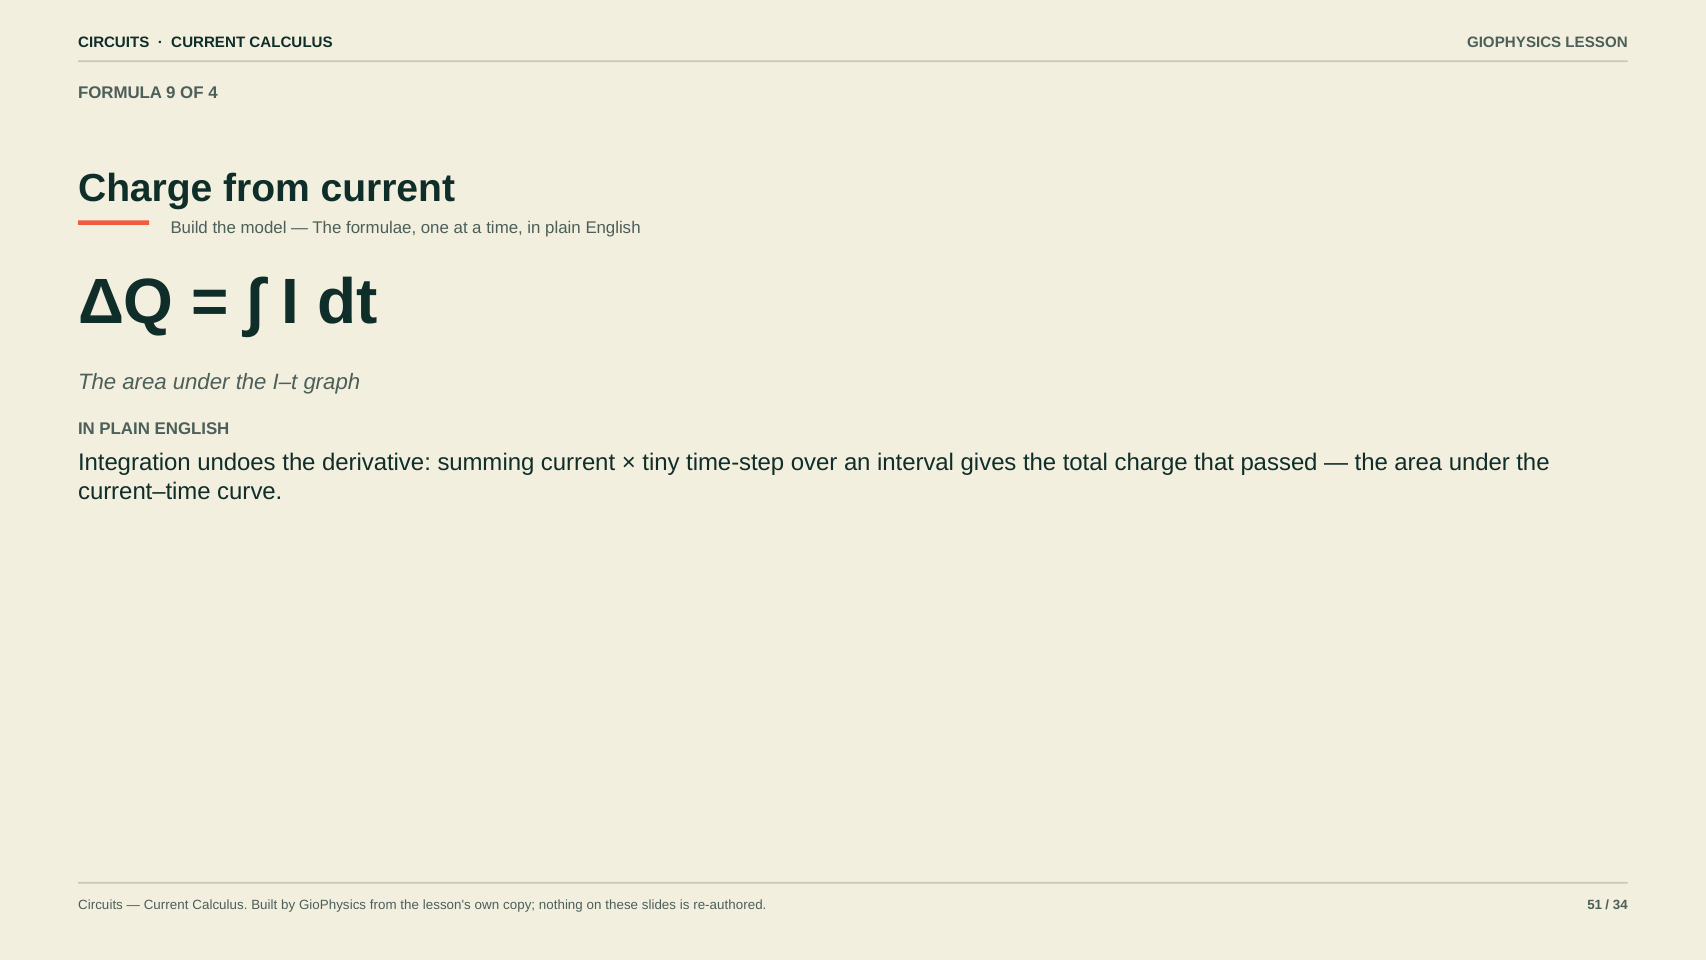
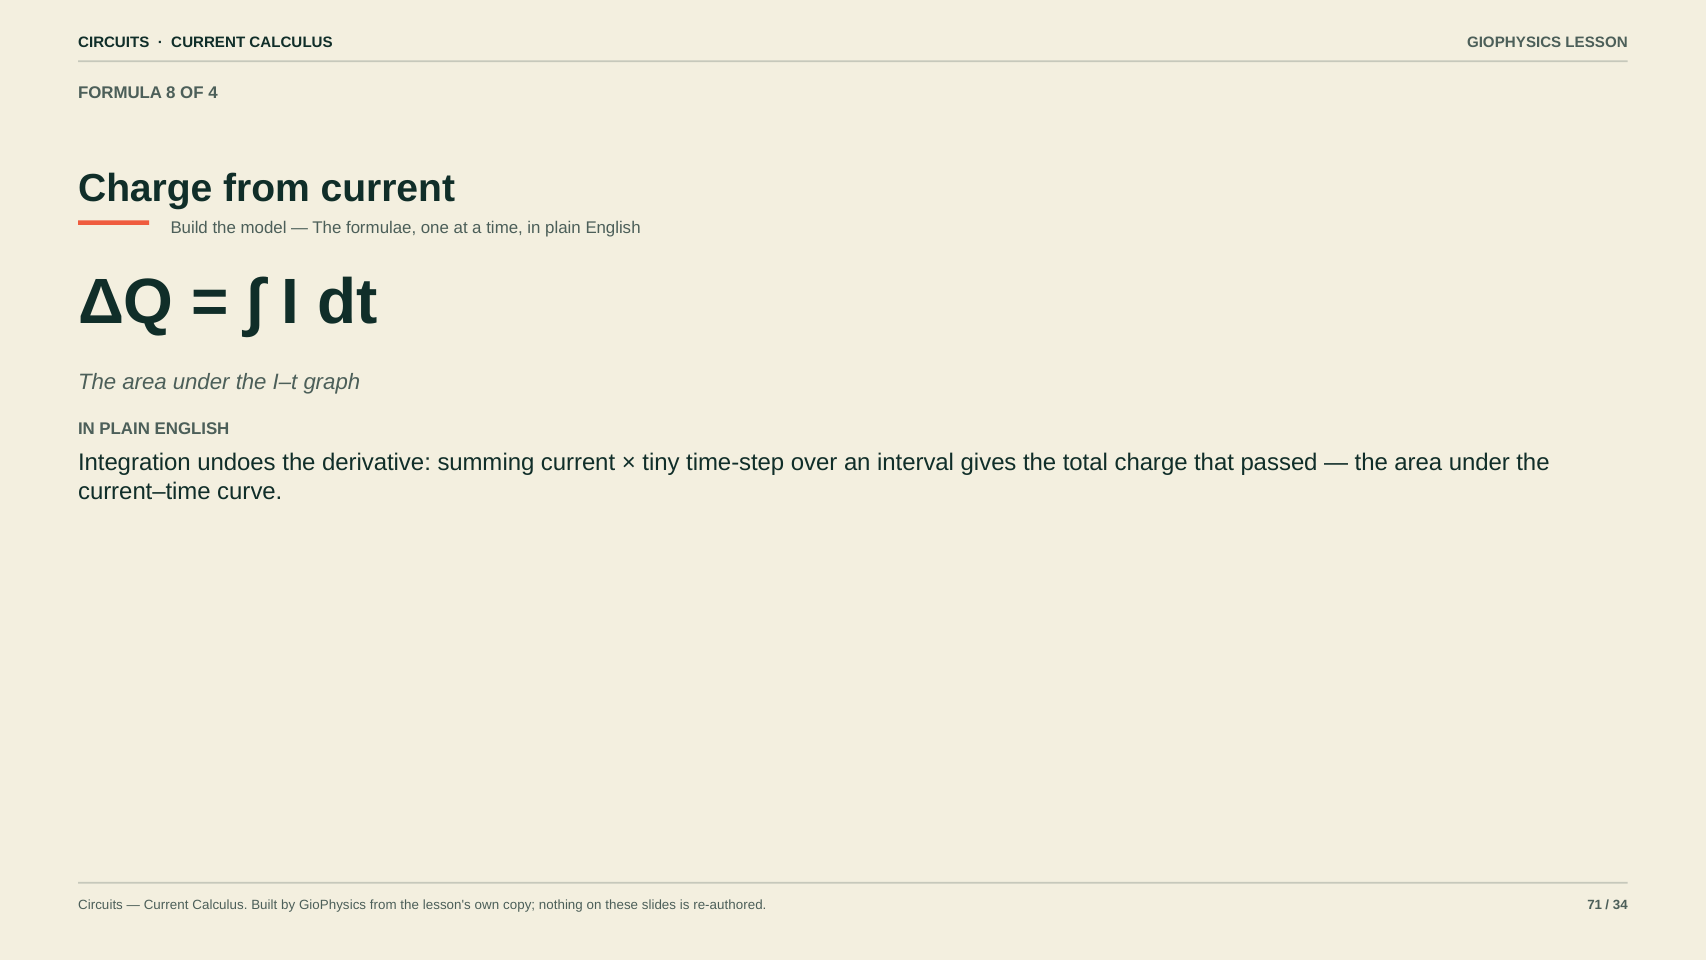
9: 9 -> 8
51: 51 -> 71
